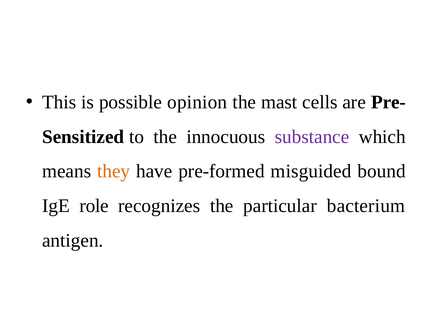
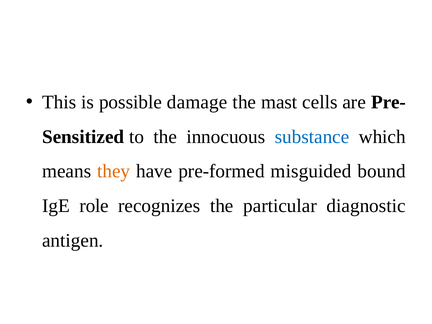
opinion: opinion -> damage
substance colour: purple -> blue
bacterium: bacterium -> diagnostic
